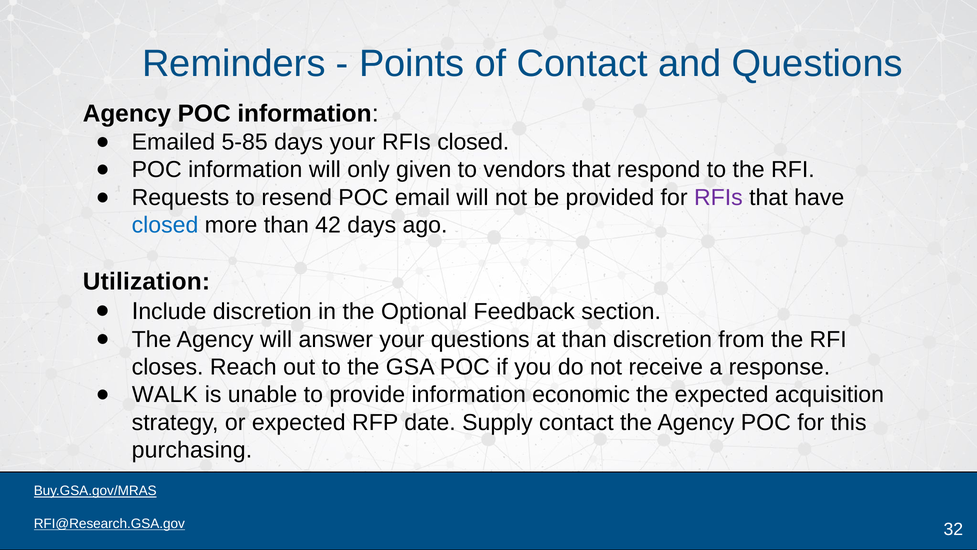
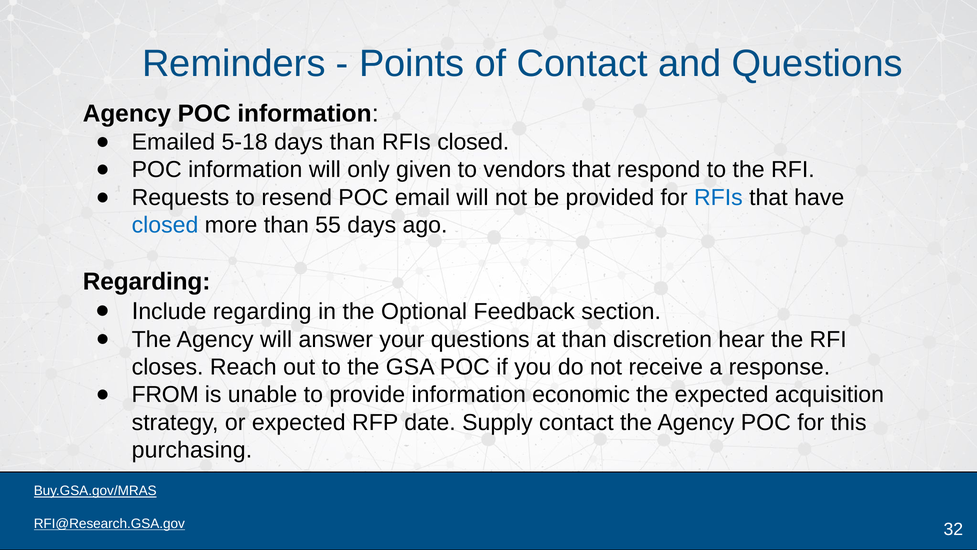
5-85: 5-85 -> 5-18
days your: your -> than
RFIs at (718, 197) colour: purple -> blue
42: 42 -> 55
Utilization at (146, 281): Utilization -> Regarding
Include discretion: discretion -> regarding
from: from -> hear
WALK: WALK -> FROM
